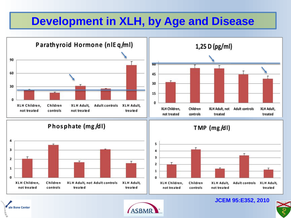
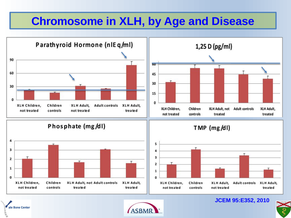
Development: Development -> Chromosome
